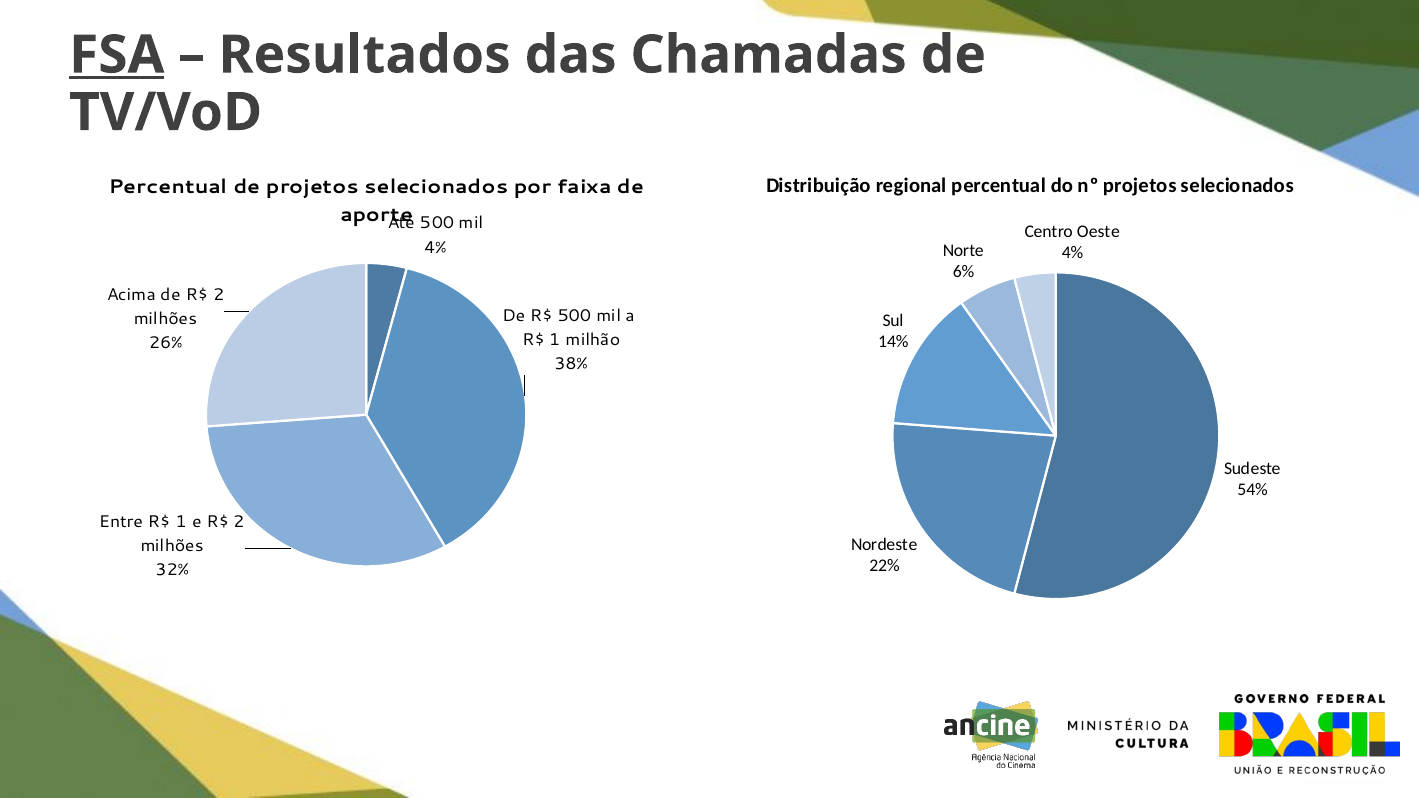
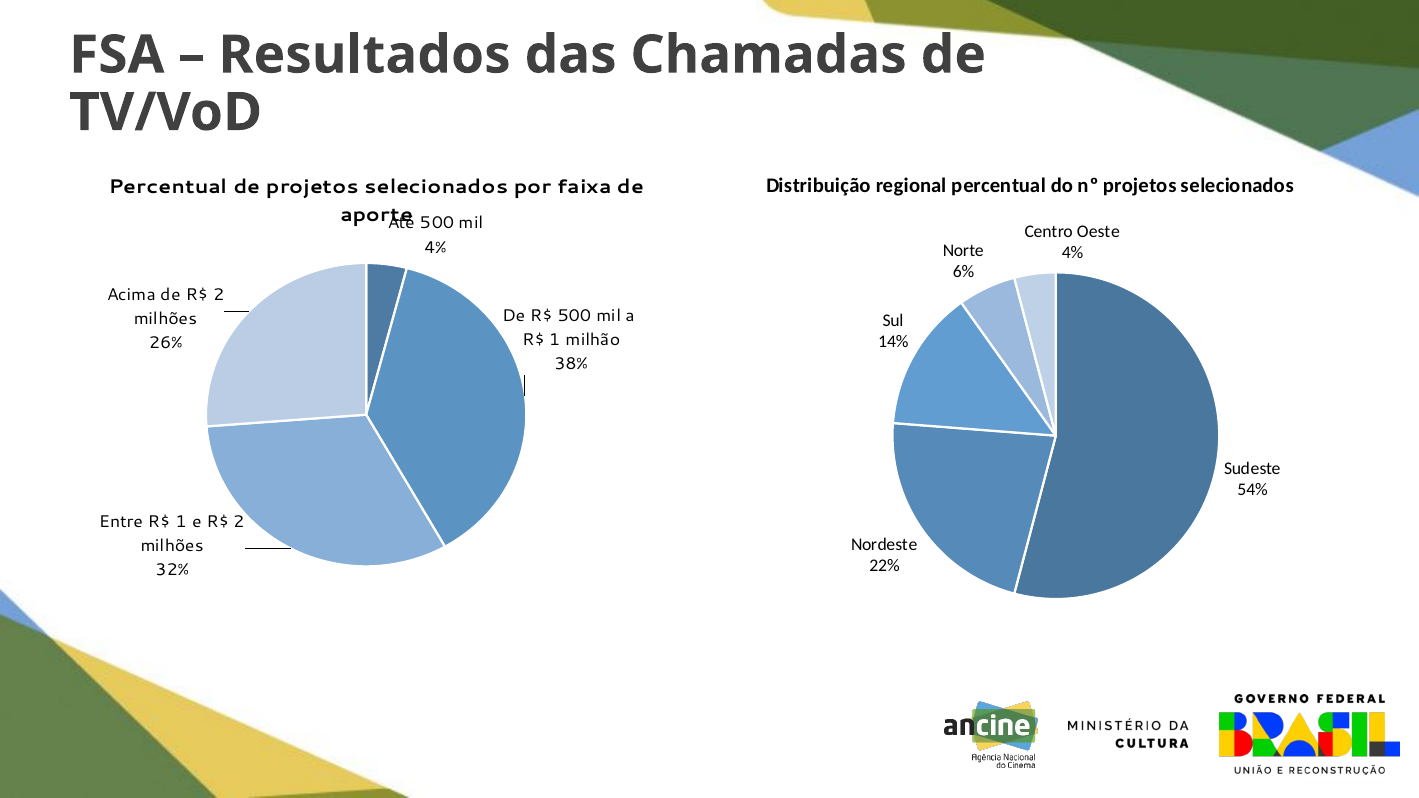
FSA underline: present -> none
